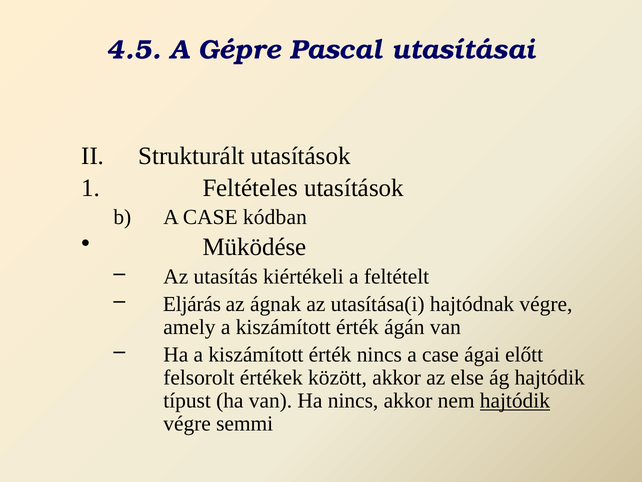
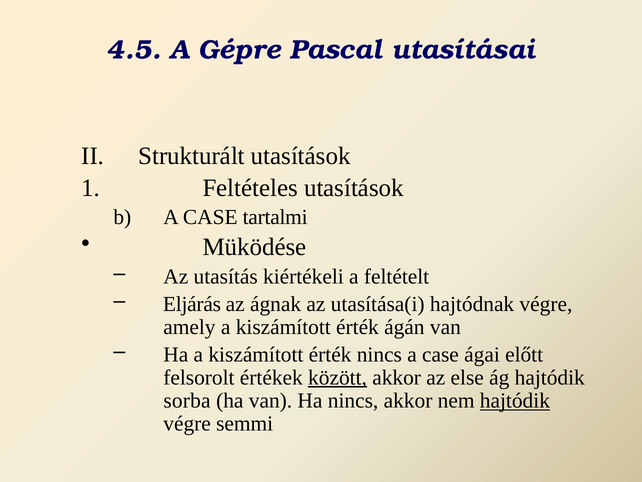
kódban: kódban -> tartalmi
között underline: none -> present
típust: típust -> sorba
